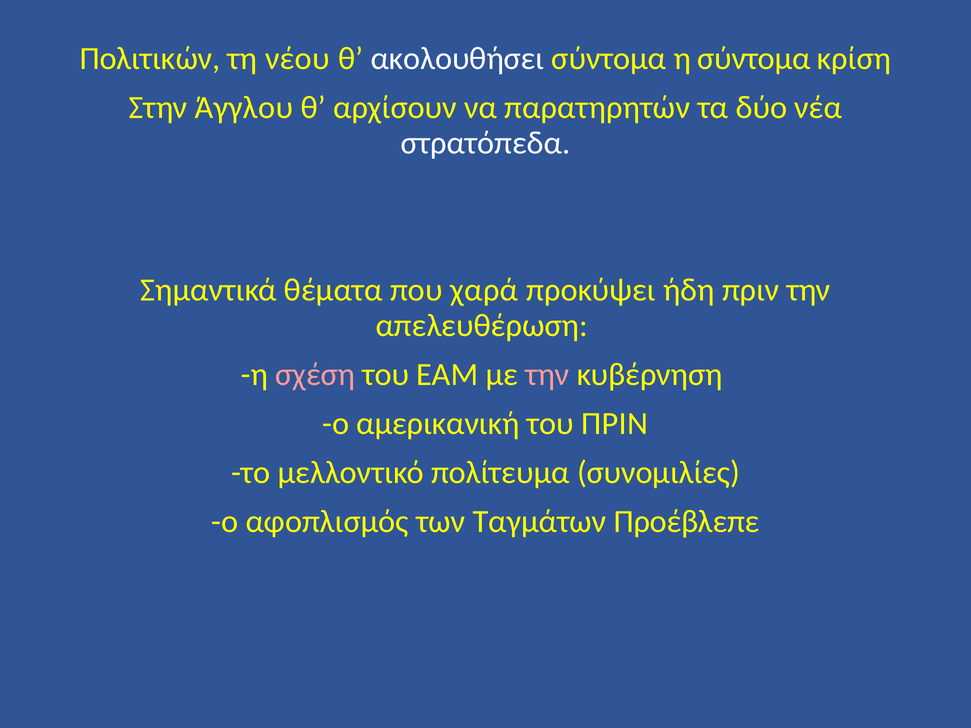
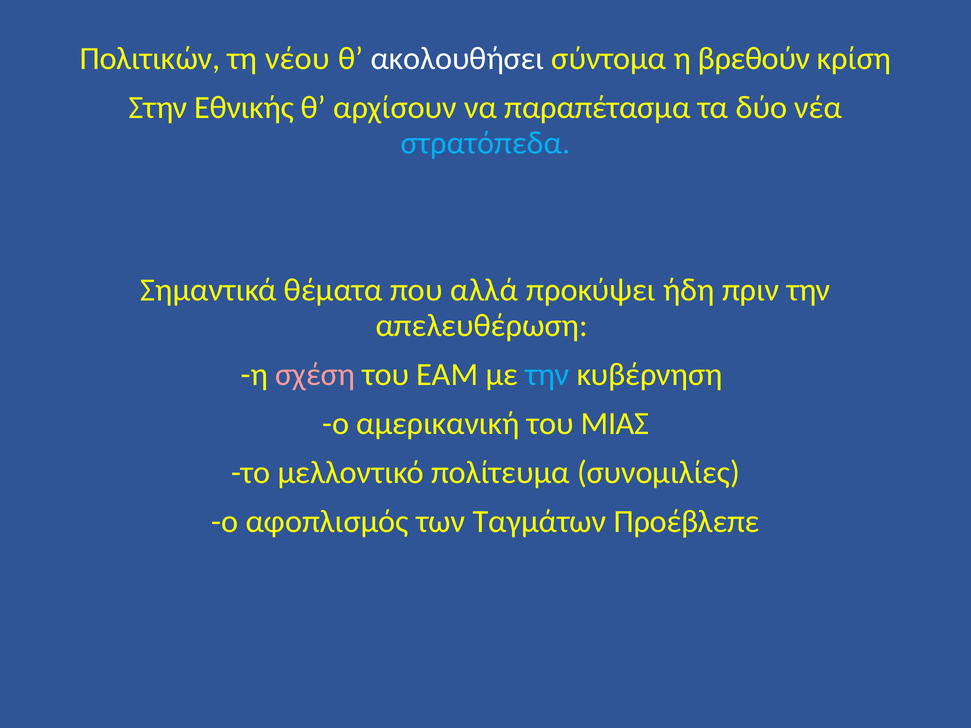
η σύντομα: σύντομα -> βρεθούν
Άγγλου: Άγγλου -> Εθνικής
παρατηρητών: παρατηρητών -> παραπέτασμα
στρατόπεδα colour: white -> light blue
χαρά: χαρά -> αλλά
την at (547, 375) colour: pink -> light blue
του ΠΡΙΝ: ΠΡΙΝ -> ΜΙΑΣ
